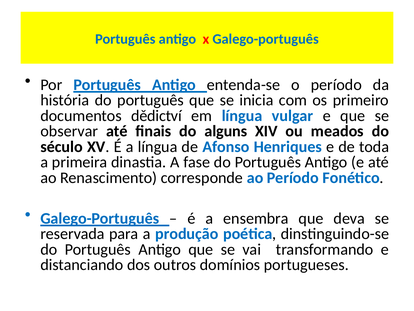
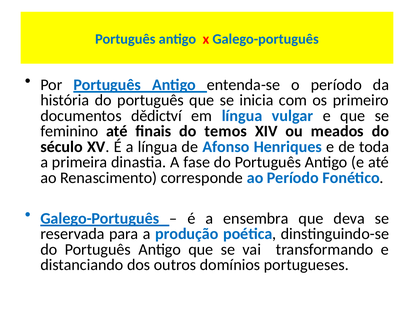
observar: observar -> feminino
alguns: alguns -> temos
